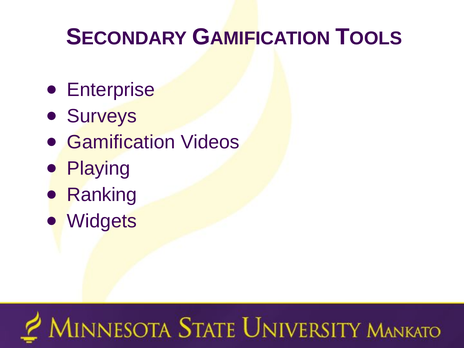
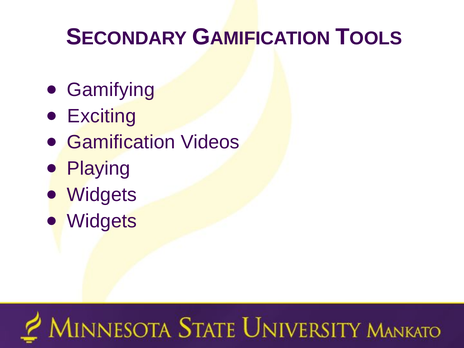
Enterprise: Enterprise -> Gamifying
Surveys: Surveys -> Exciting
Ranking at (102, 195): Ranking -> Widgets
